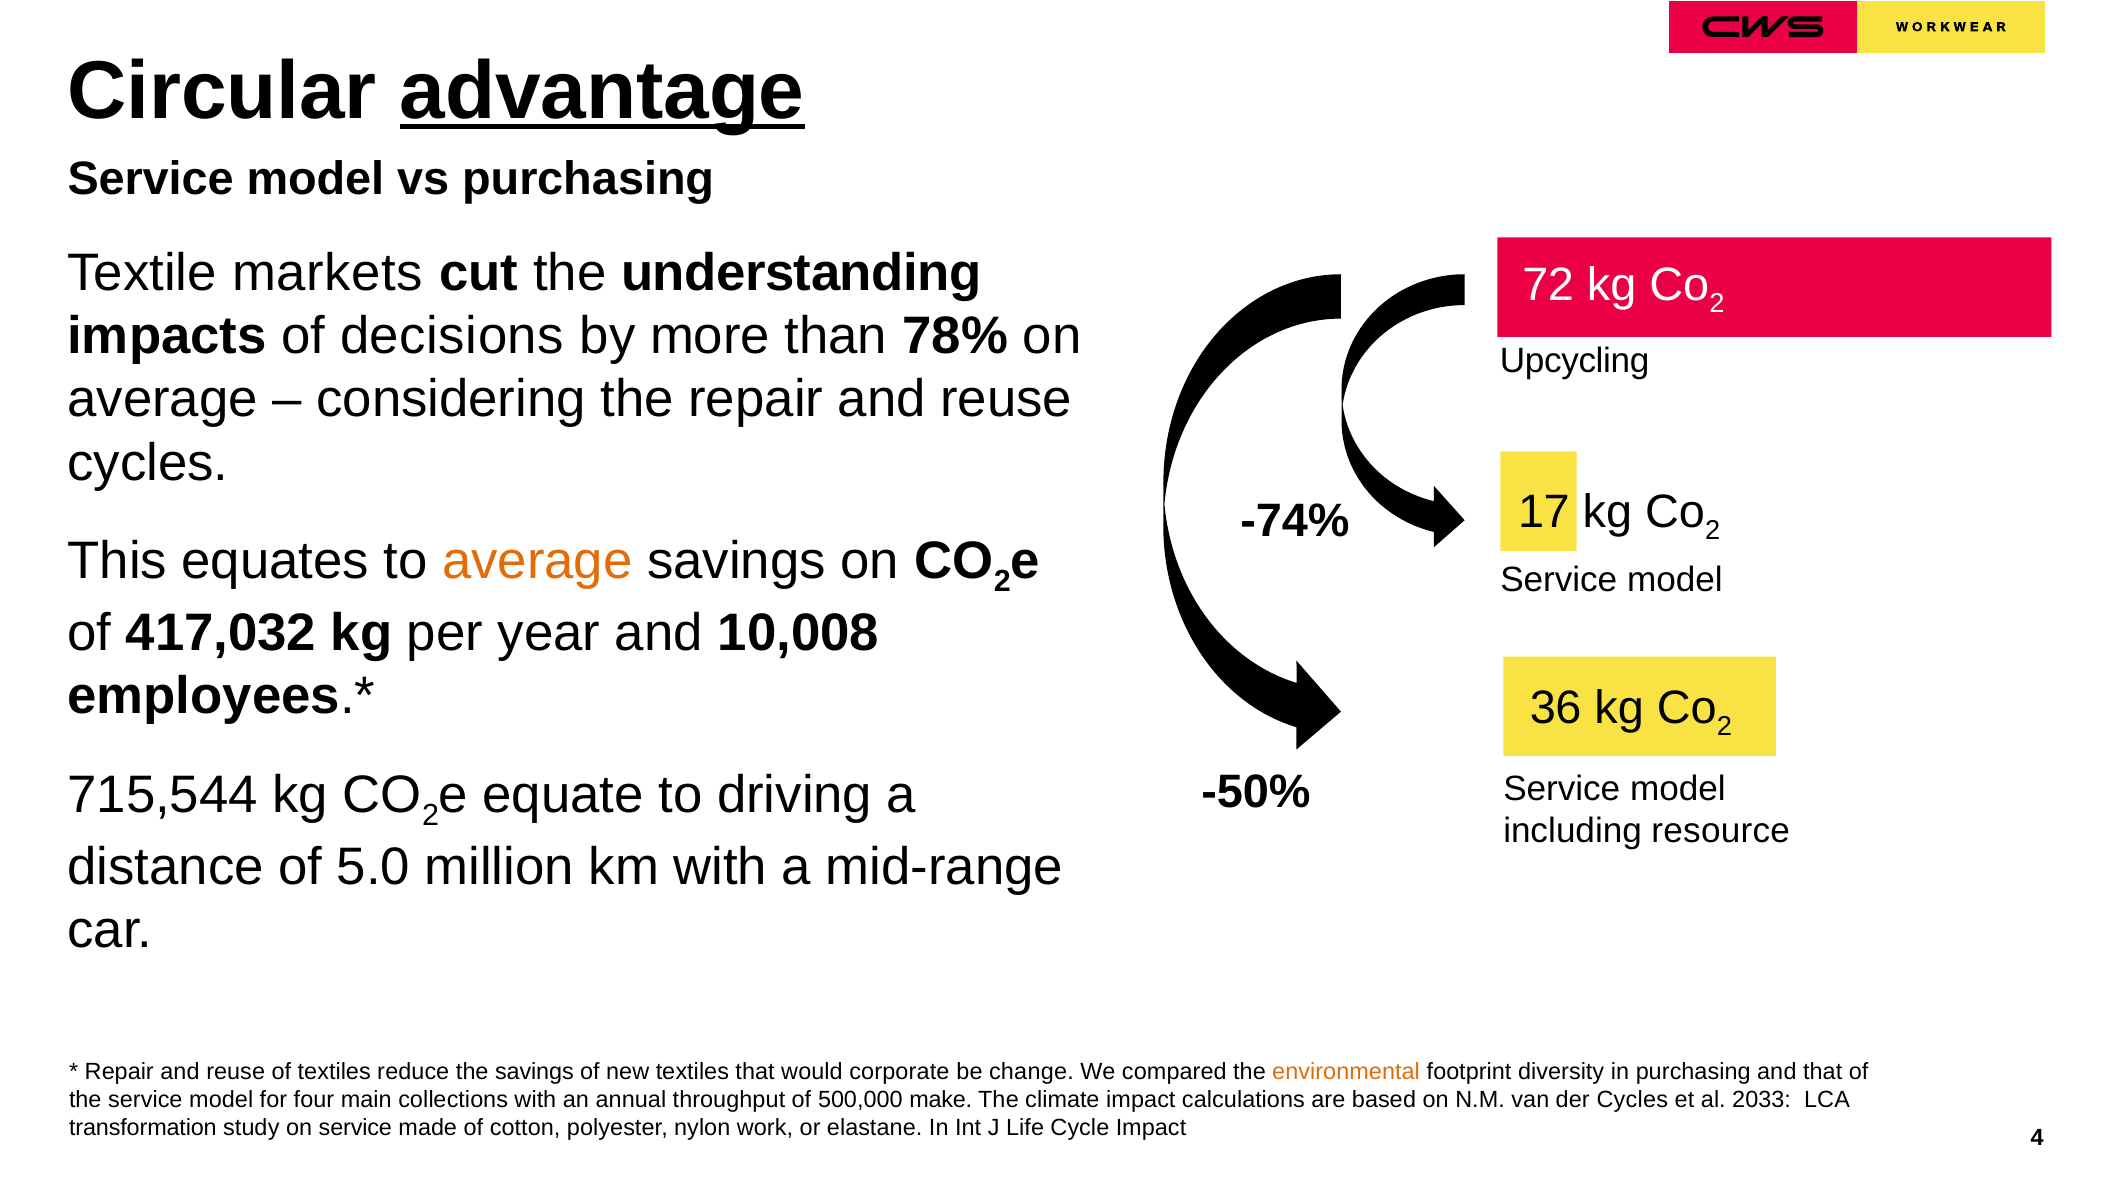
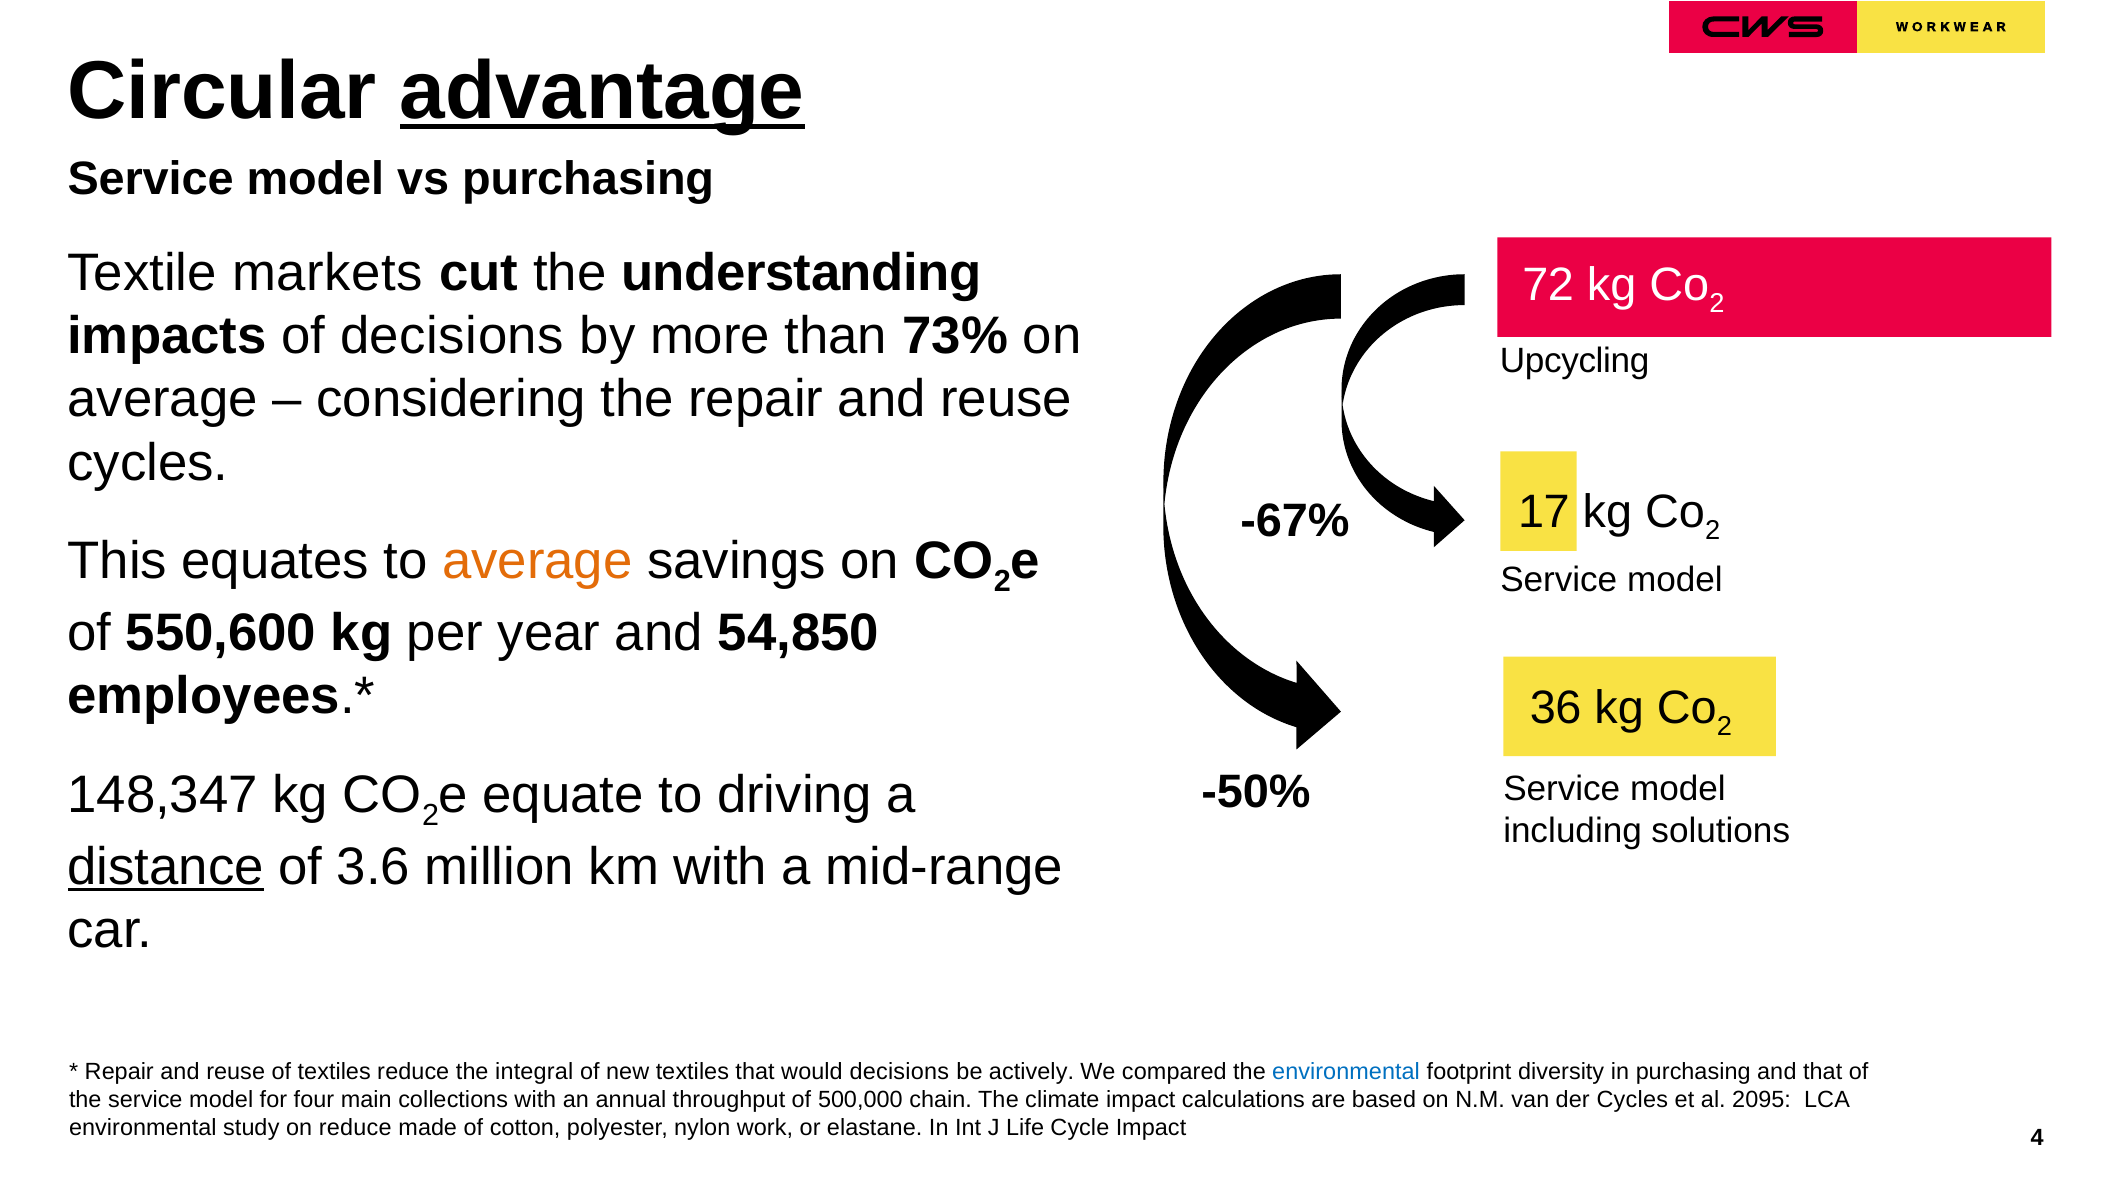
78%: 78% -> 73%
-74%: -74% -> -67%
417,032: 417,032 -> 550,600
10,008: 10,008 -> 54,850
715,544: 715,544 -> 148,347
resource: resource -> solutions
distance underline: none -> present
5.0: 5.0 -> 3.6
the savings: savings -> integral
would corporate: corporate -> decisions
change: change -> actively
environmental at (1346, 1071) colour: orange -> blue
make: make -> chain
2033: 2033 -> 2095
transformation at (143, 1128): transformation -> environmental
on service: service -> reduce
